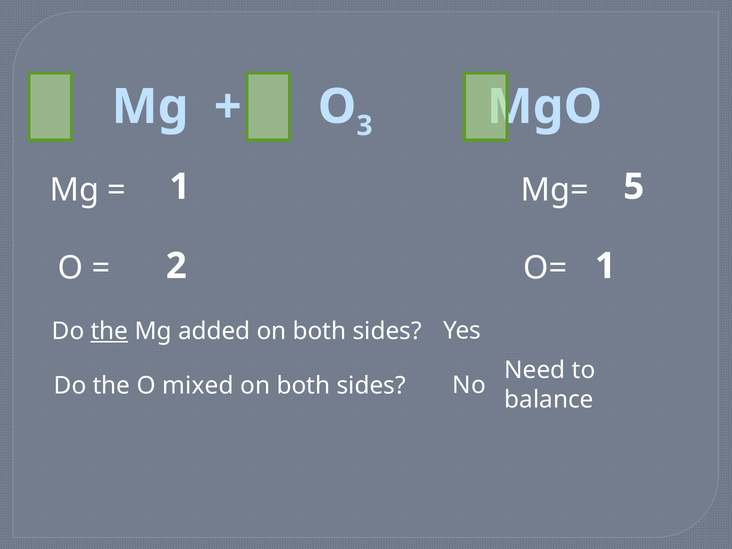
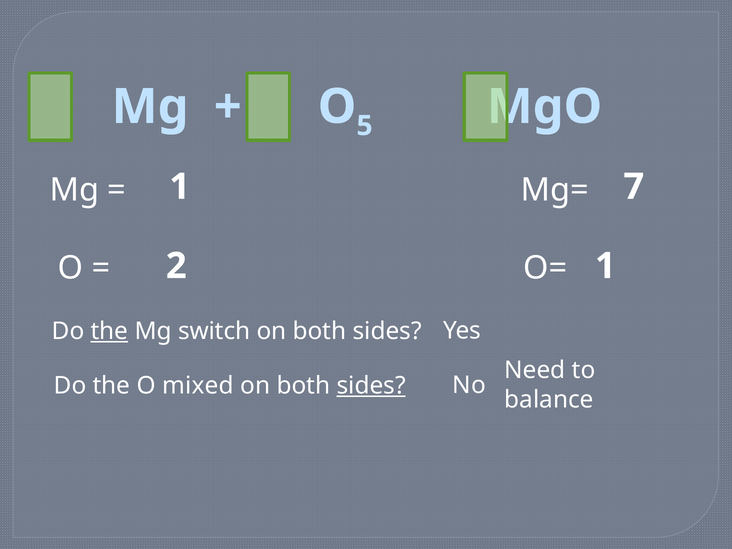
3: 3 -> 5
5: 5 -> 7
added: added -> switch
sides at (371, 386) underline: none -> present
